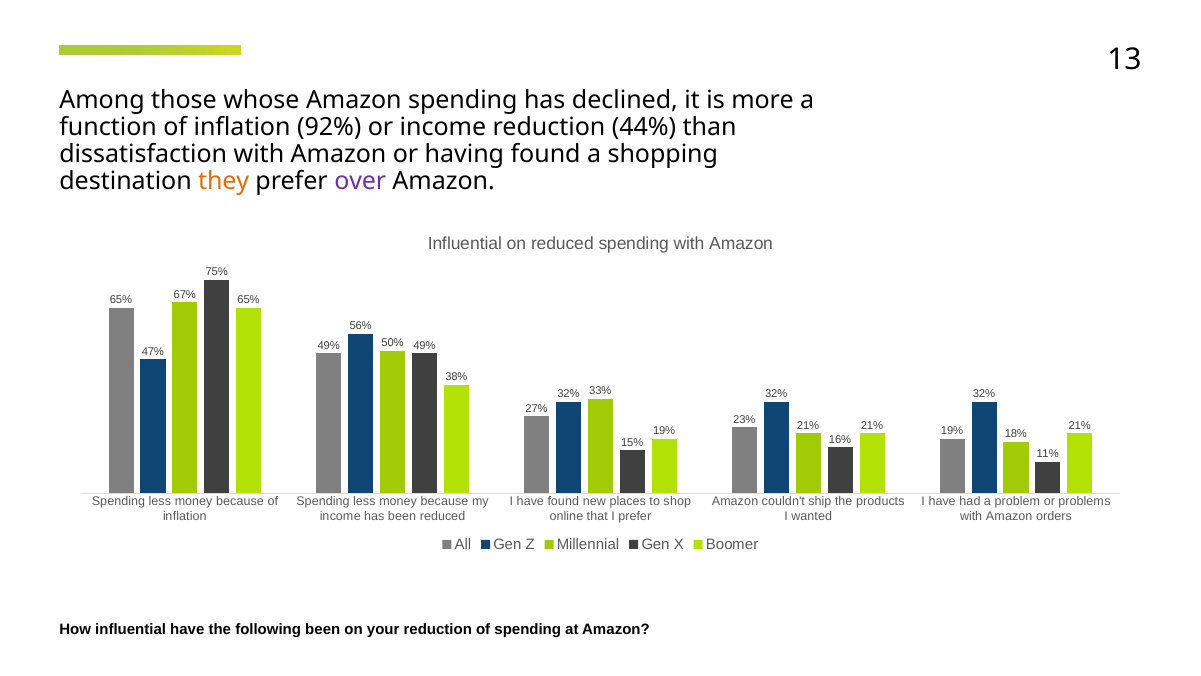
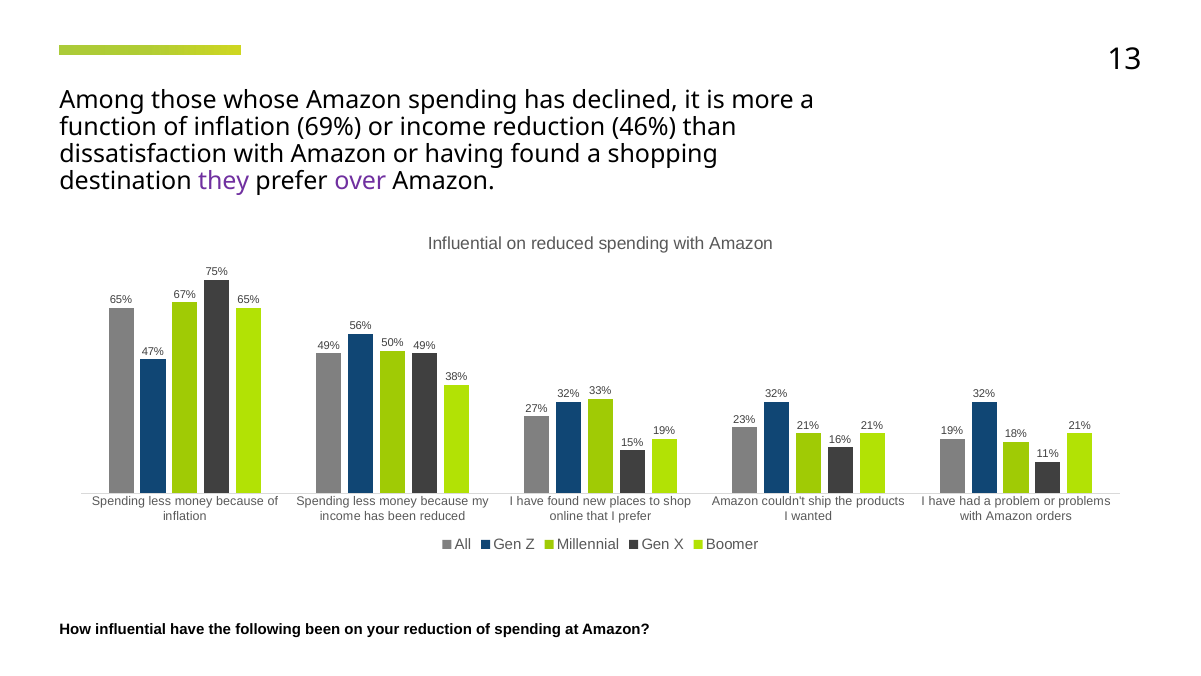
92%: 92% -> 69%
44%: 44% -> 46%
they colour: orange -> purple
